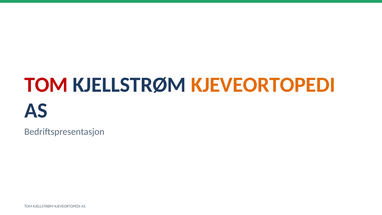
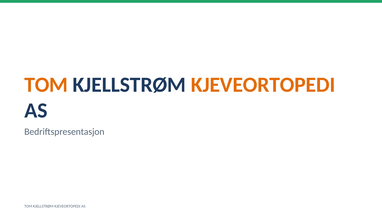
TOM at (46, 85) colour: red -> orange
